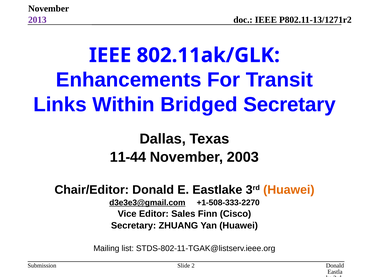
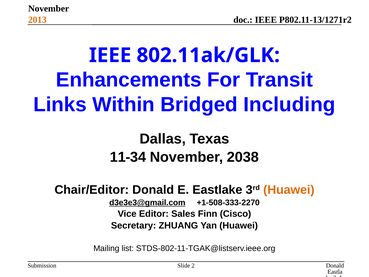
2013 colour: purple -> orange
Bridged Secretary: Secretary -> Including
11-44: 11-44 -> 11-34
2003: 2003 -> 2038
